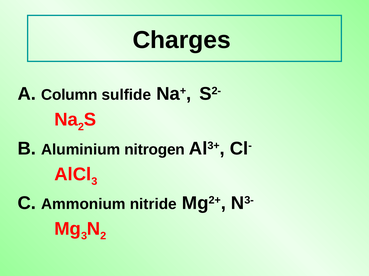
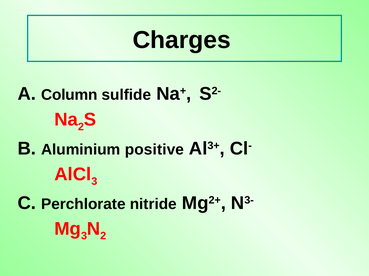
nitrogen: nitrogen -> positive
Ammonium: Ammonium -> Perchlorate
